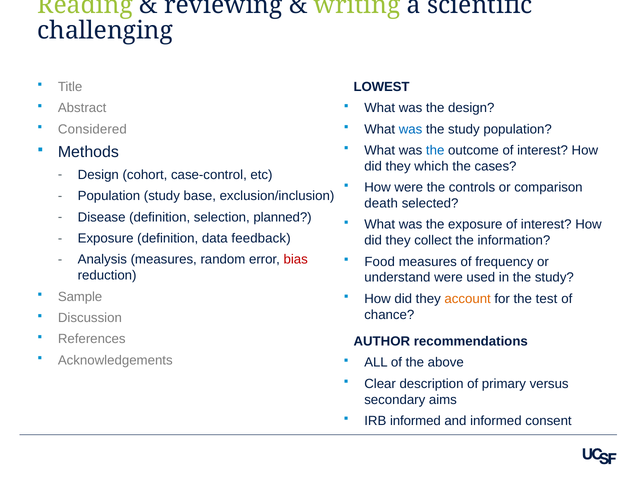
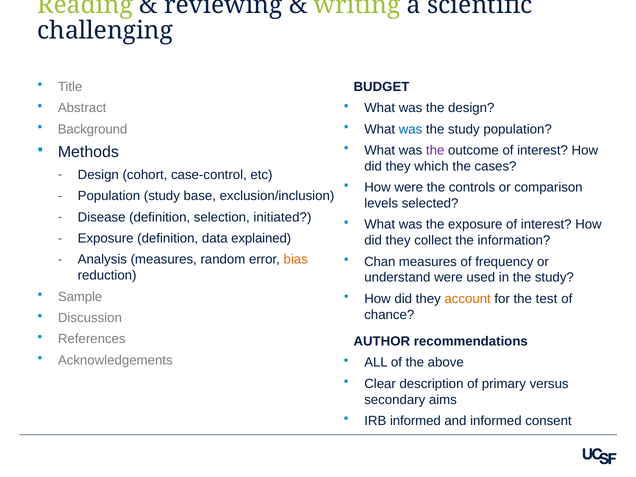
LOWEST: LOWEST -> BUDGET
Considered: Considered -> Background
the at (435, 150) colour: blue -> purple
death: death -> levels
planned: planned -> initiated
feedback: feedback -> explained
bias colour: red -> orange
Food: Food -> Chan
